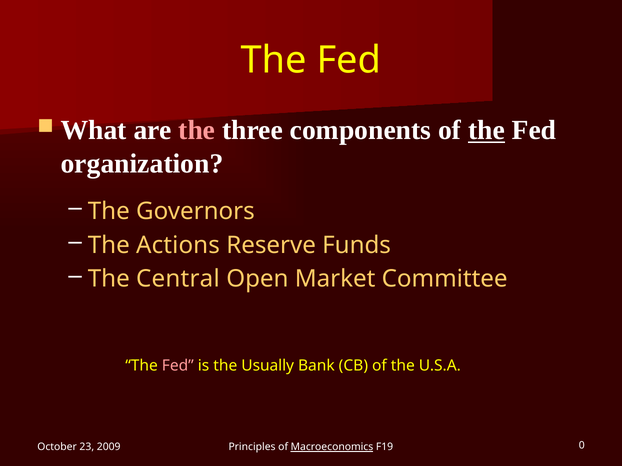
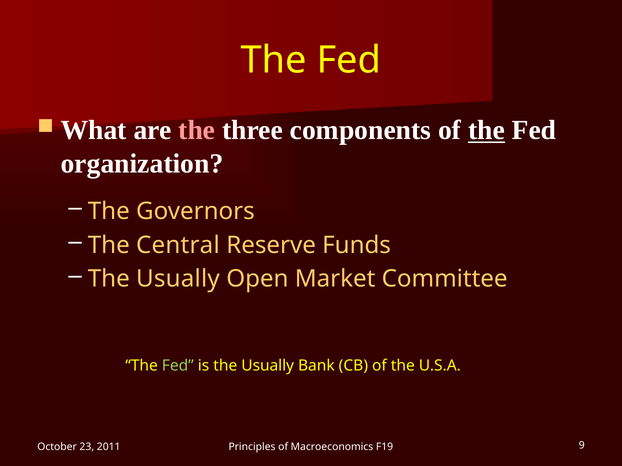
Actions: Actions -> Central
Central at (178, 279): Central -> Usually
Fed at (178, 366) colour: pink -> light green
2009: 2009 -> 2011
Macroeconomics underline: present -> none
0: 0 -> 9
